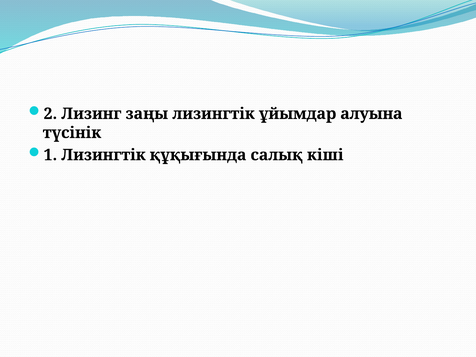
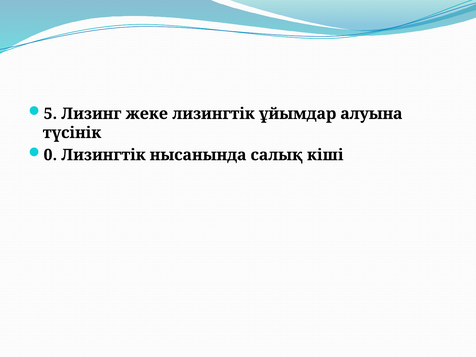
2: 2 -> 5
заңы: заңы -> жеке
1: 1 -> 0
құқығында: құқығында -> нысанында
